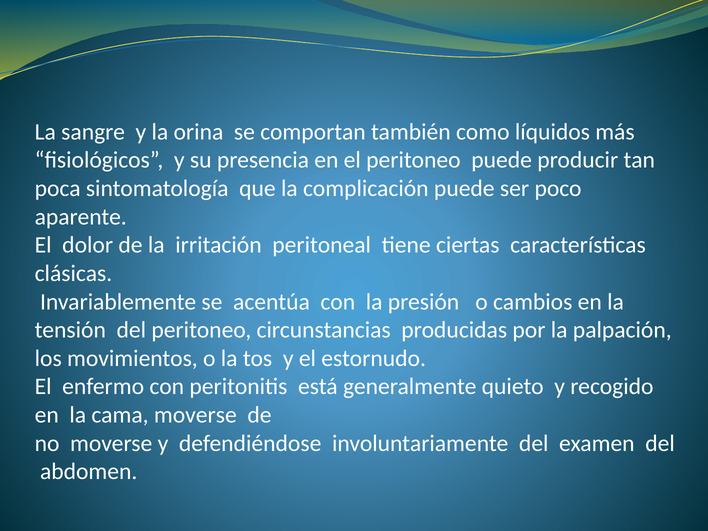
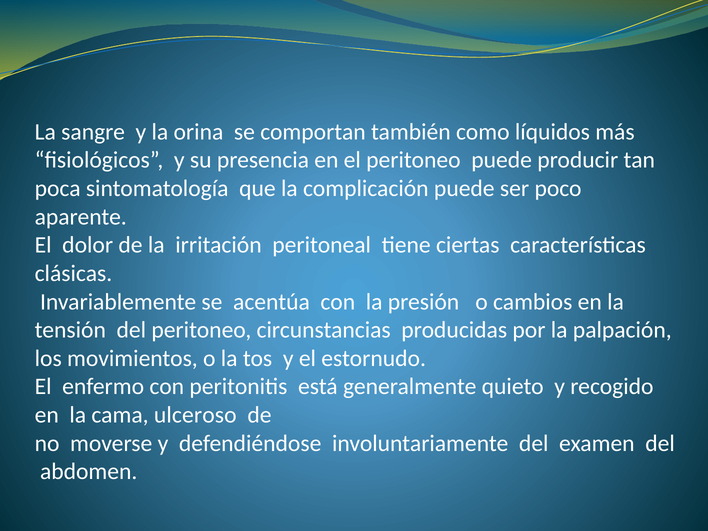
cama moverse: moverse -> ulceroso
